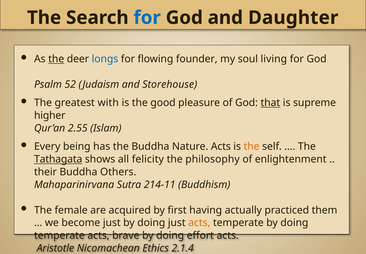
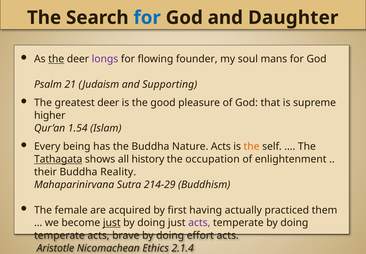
longs colour: blue -> purple
living: living -> mans
52: 52 -> 21
Storehouse: Storehouse -> Supporting
greatest with: with -> deer
that underline: present -> none
2.55: 2.55 -> 1.54
felicity: felicity -> history
philosophy: philosophy -> occupation
Others: Others -> Reality
214-11: 214-11 -> 214-29
just at (112, 222) underline: none -> present
acts at (199, 222) colour: orange -> purple
